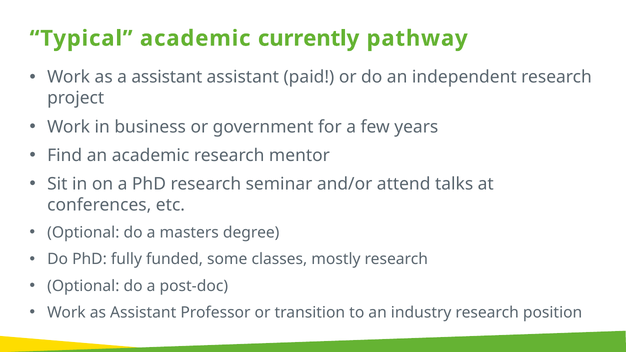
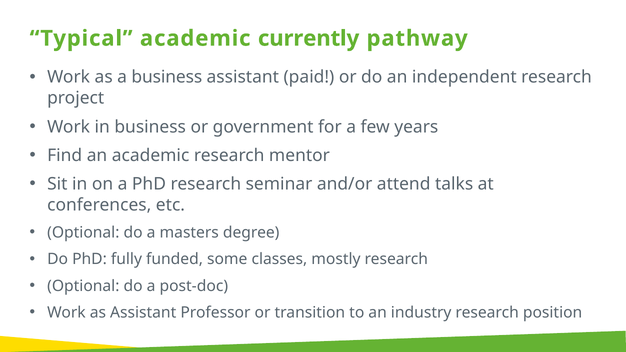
a assistant: assistant -> business
